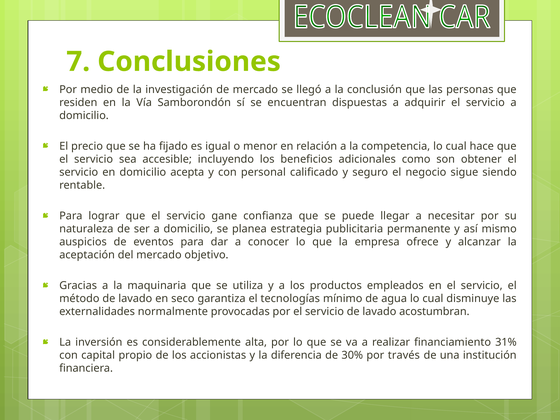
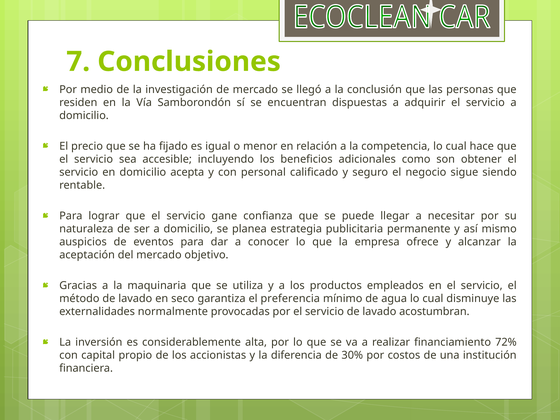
tecnologías: tecnologías -> preferencia
31%: 31% -> 72%
través: través -> costos
